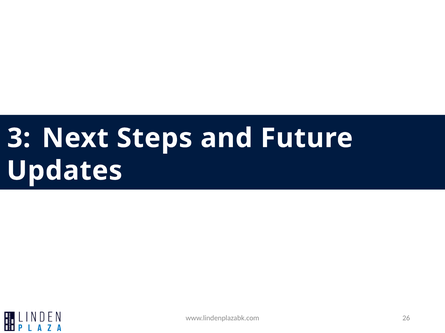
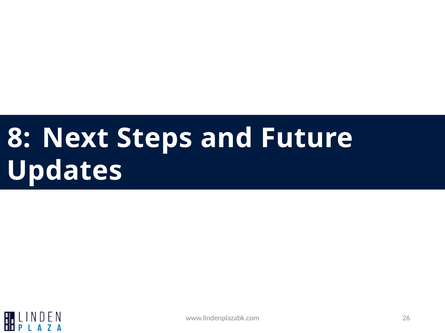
3: 3 -> 8
